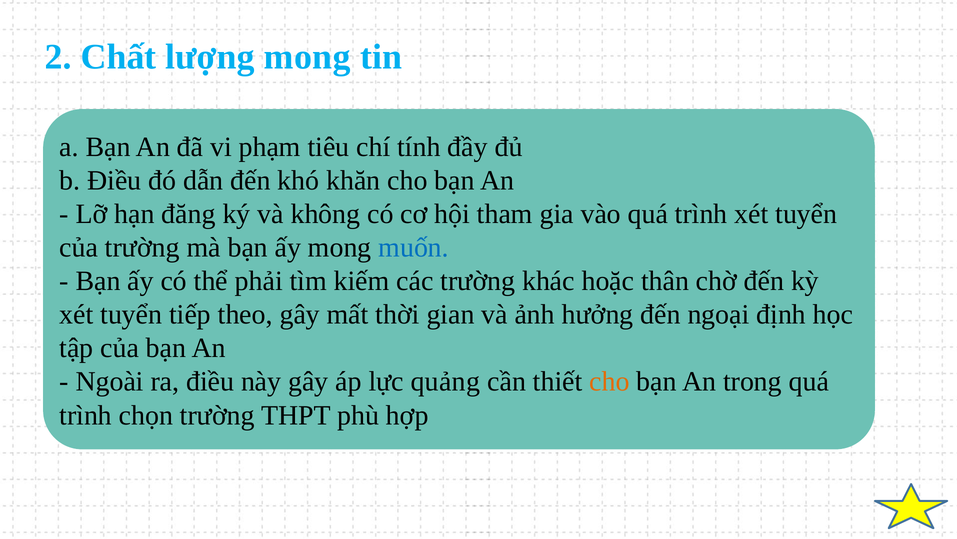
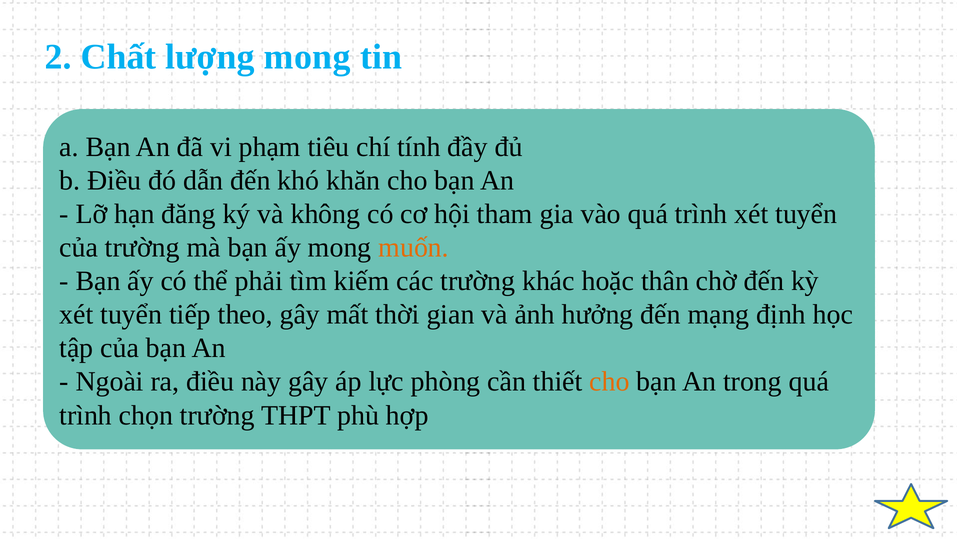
muốn colour: blue -> orange
ngoại: ngoại -> mạng
quảng: quảng -> phòng
